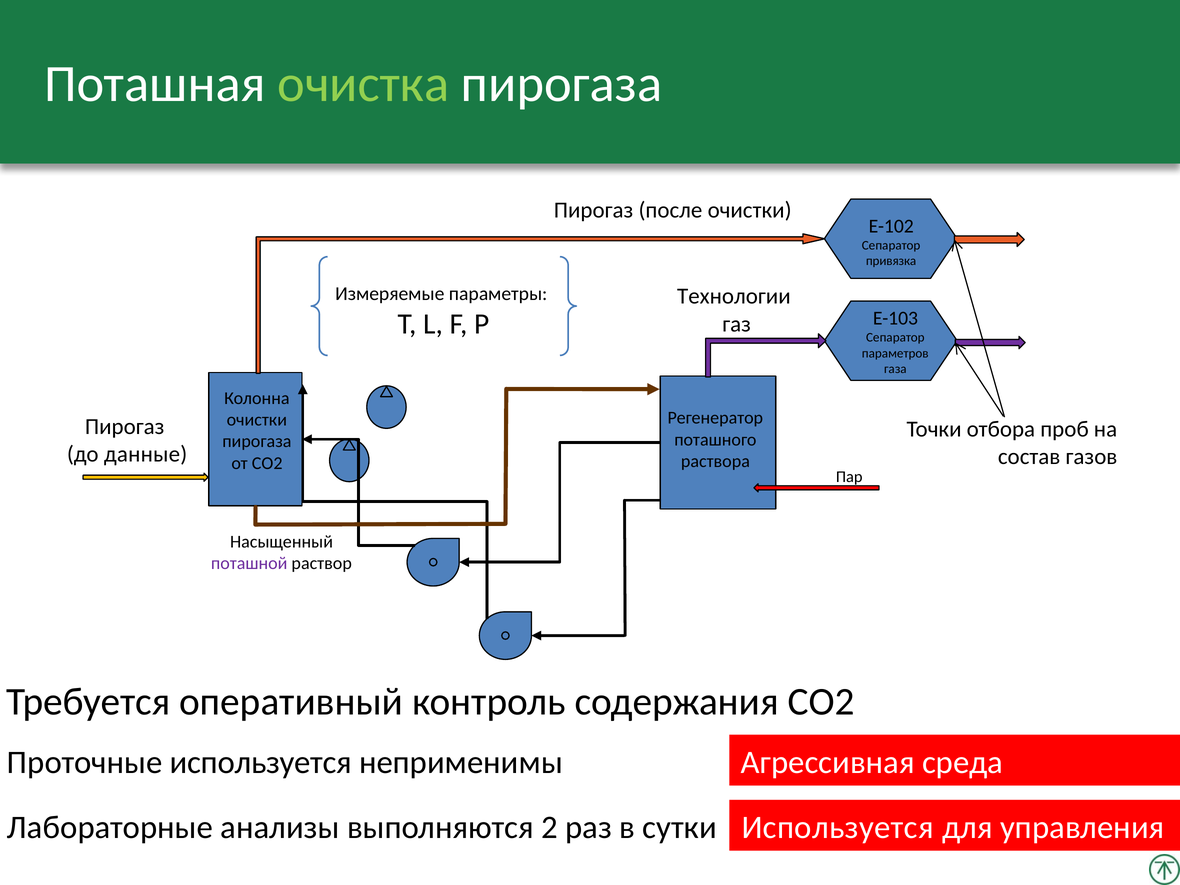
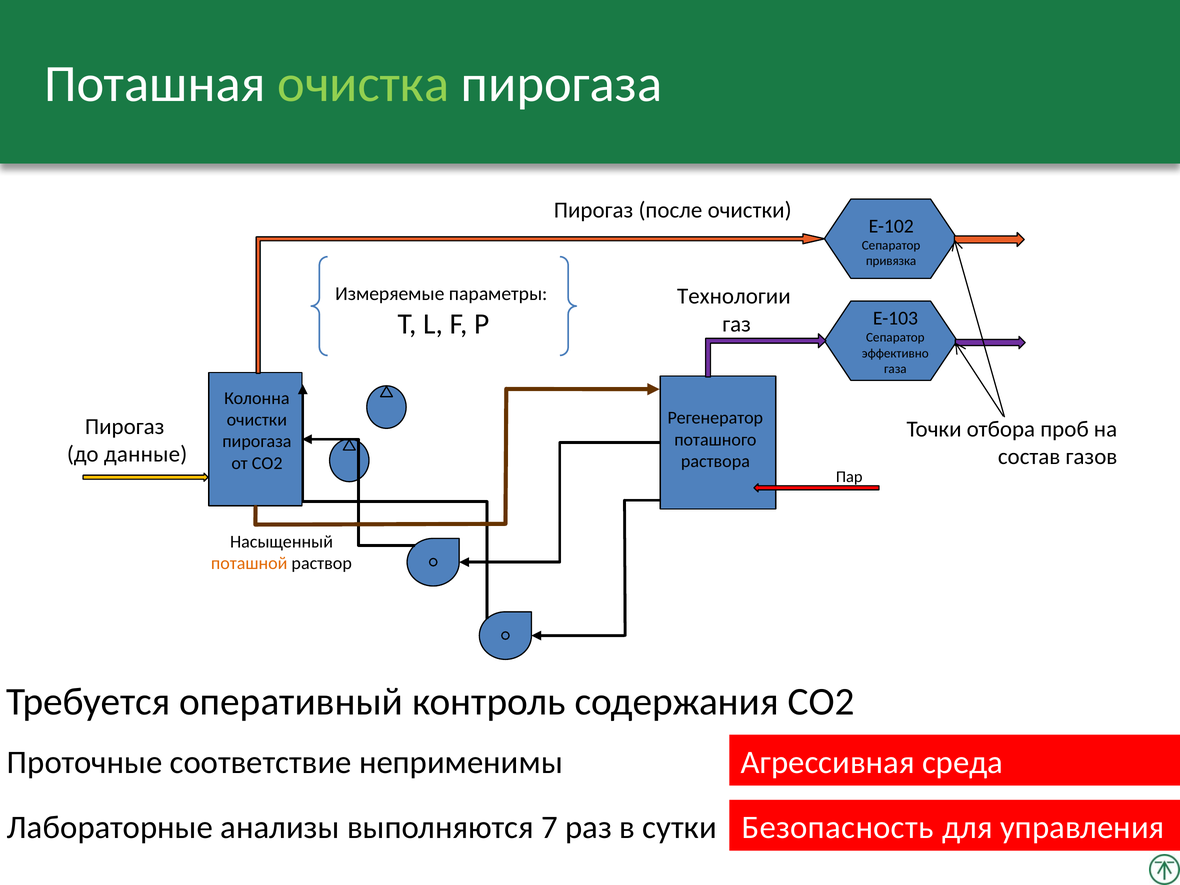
параметров: параметров -> эффективно
поташной colour: purple -> orange
Проточные используется: используется -> соответствие
2: 2 -> 7
сутки Используется: Используется -> Безопасность
